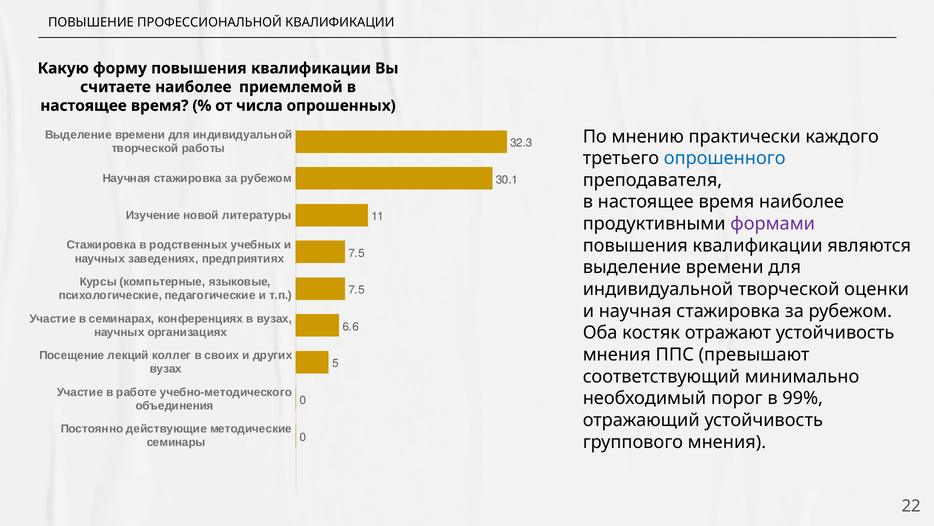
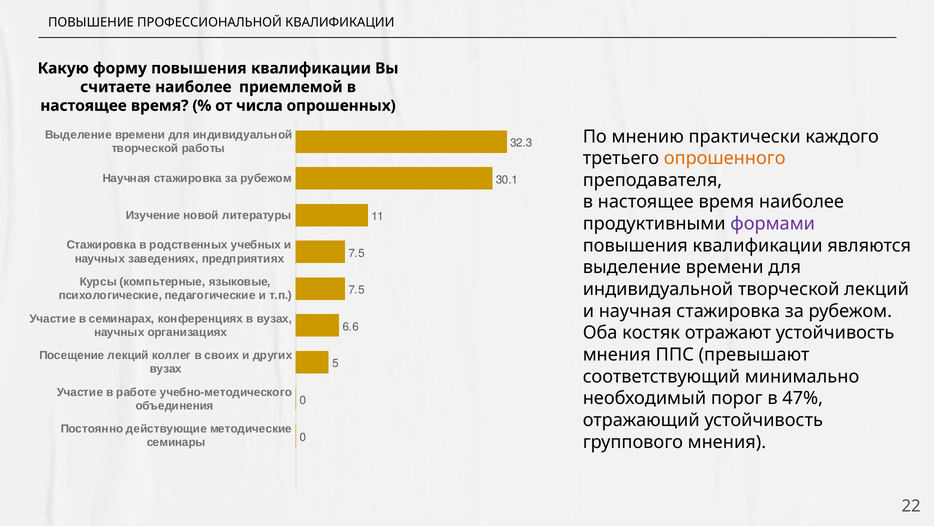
опрошенного colour: blue -> orange
творческой оценки: оценки -> лекций
99%: 99% -> 47%
